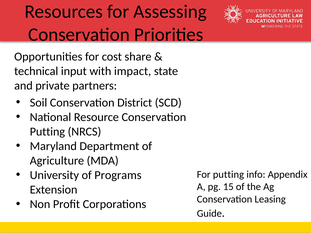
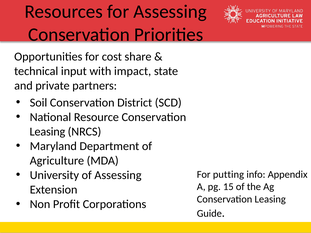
Putting at (47, 132): Putting -> Leasing
of Programs: Programs -> Assessing
